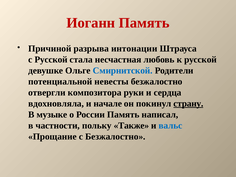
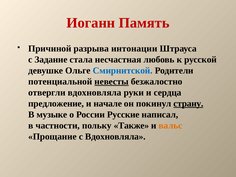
с Русской: Русской -> Задание
невесты underline: none -> present
отвергли композитора: композитора -> вдохновляла
вдохновляла: вдохновляла -> предложение
России Память: Память -> Русские
вальс colour: blue -> orange
с Безжалостно: Безжалостно -> Вдохновляла
